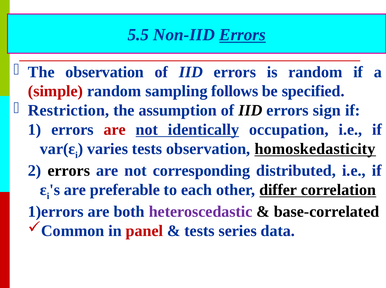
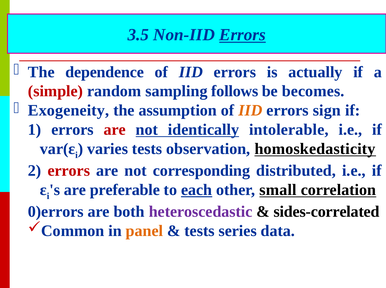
5.5: 5.5 -> 3.5
The observation: observation -> dependence
is random: random -> actually
specified: specified -> becomes
Restriction: Restriction -> Exogeneity
IID at (250, 111) colour: black -> orange
occupation: occupation -> intolerable
errors at (69, 171) colour: black -> red
each underline: none -> present
differ: differ -> small
1)errors: 1)errors -> 0)errors
base-correlated: base-correlated -> sides-correlated
panel colour: red -> orange
